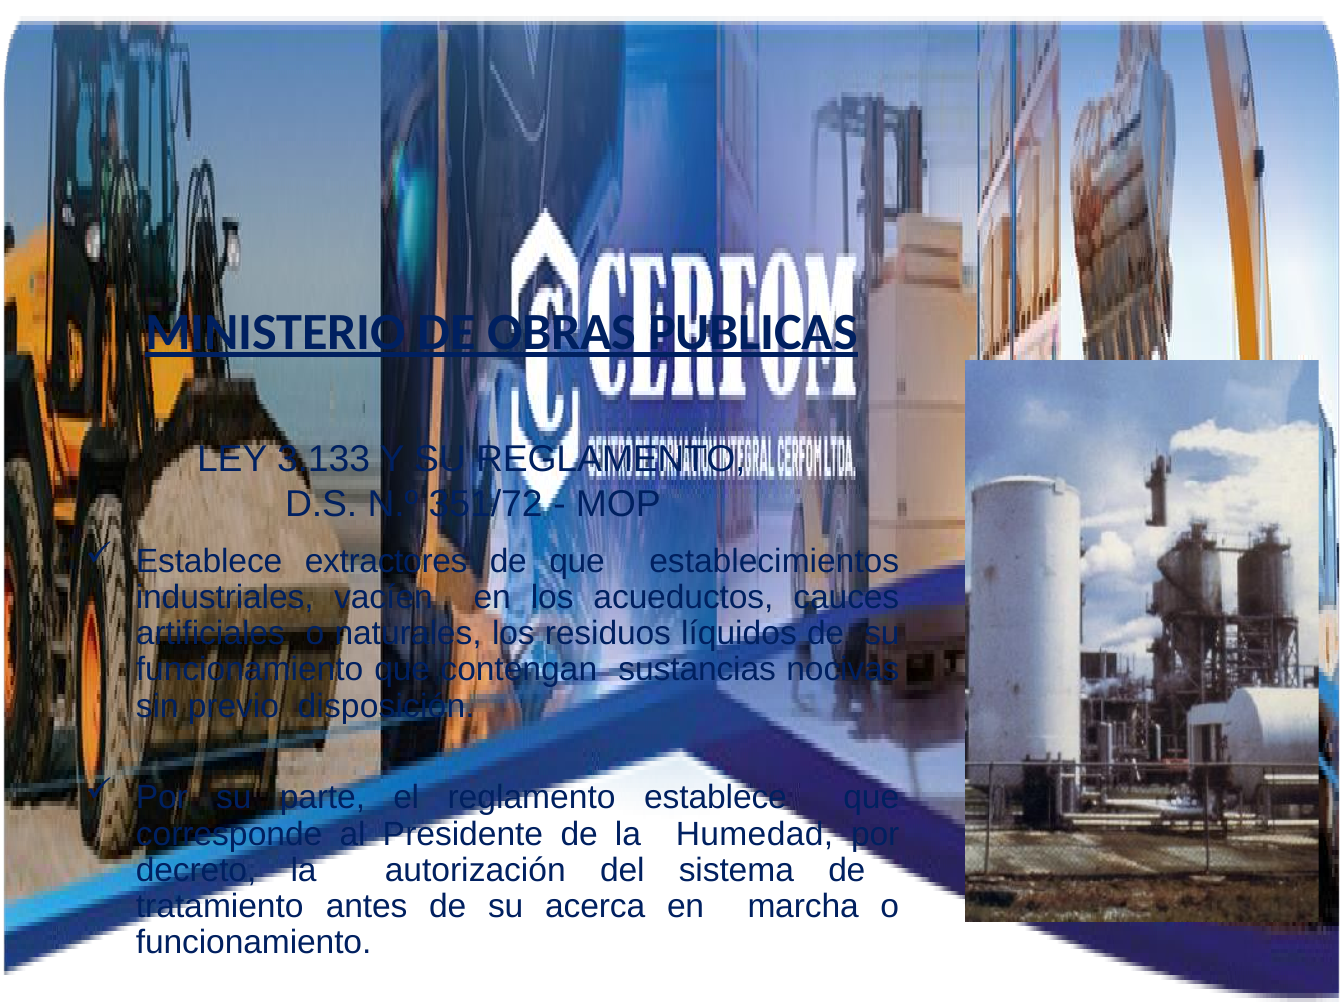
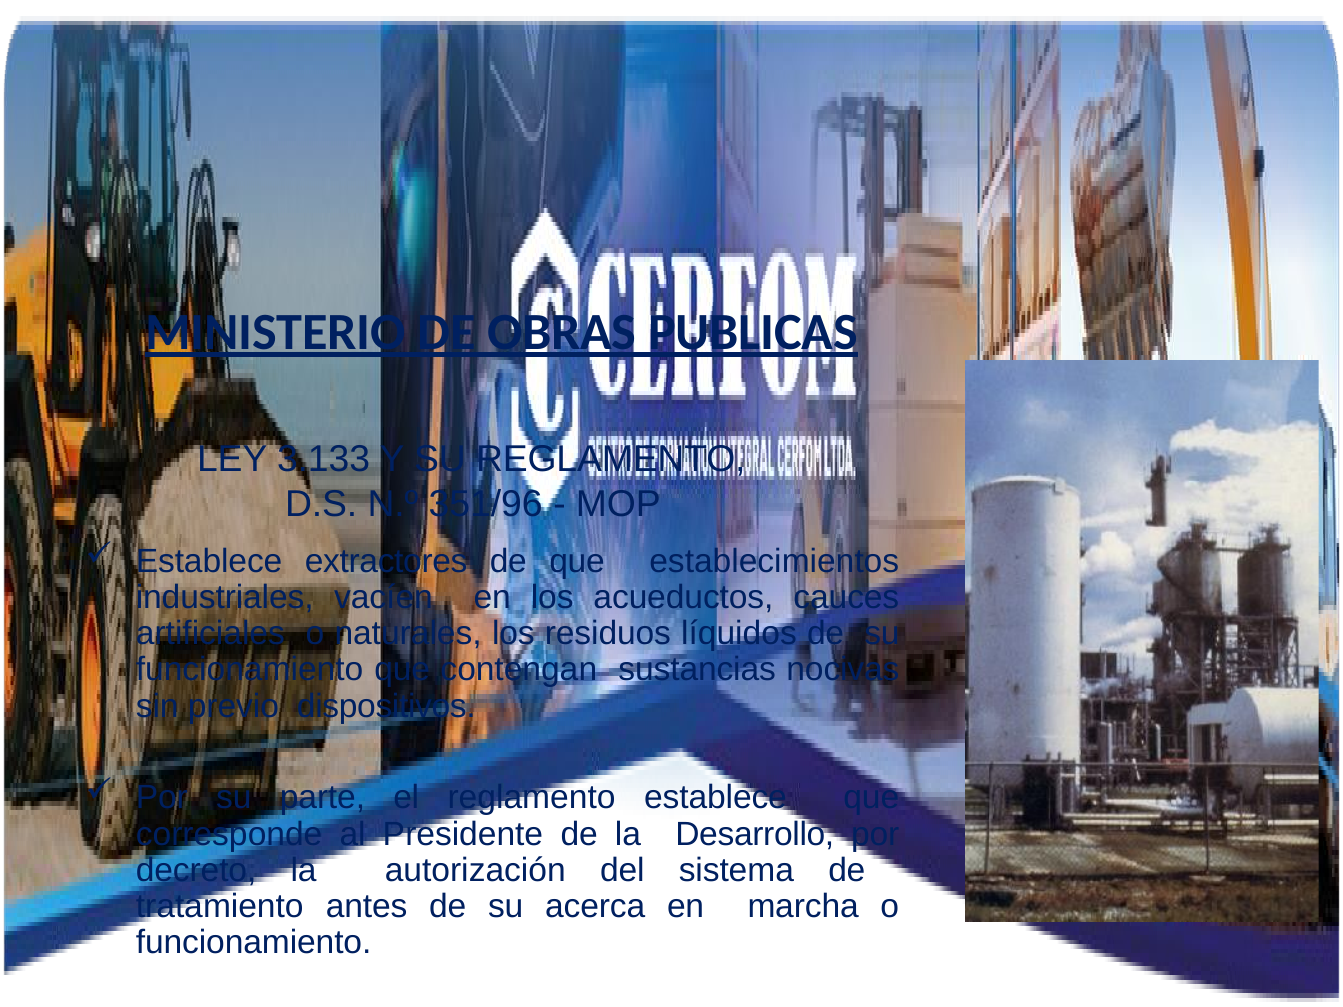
351/72: 351/72 -> 351/96
disposición: disposición -> dispositivos
Humedad: Humedad -> Desarrollo
